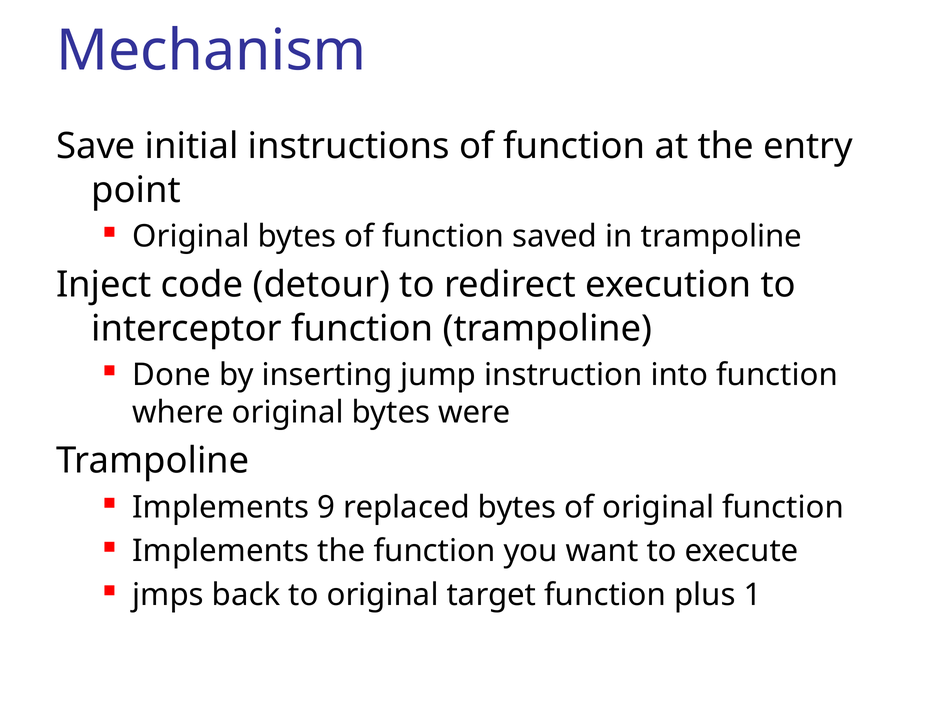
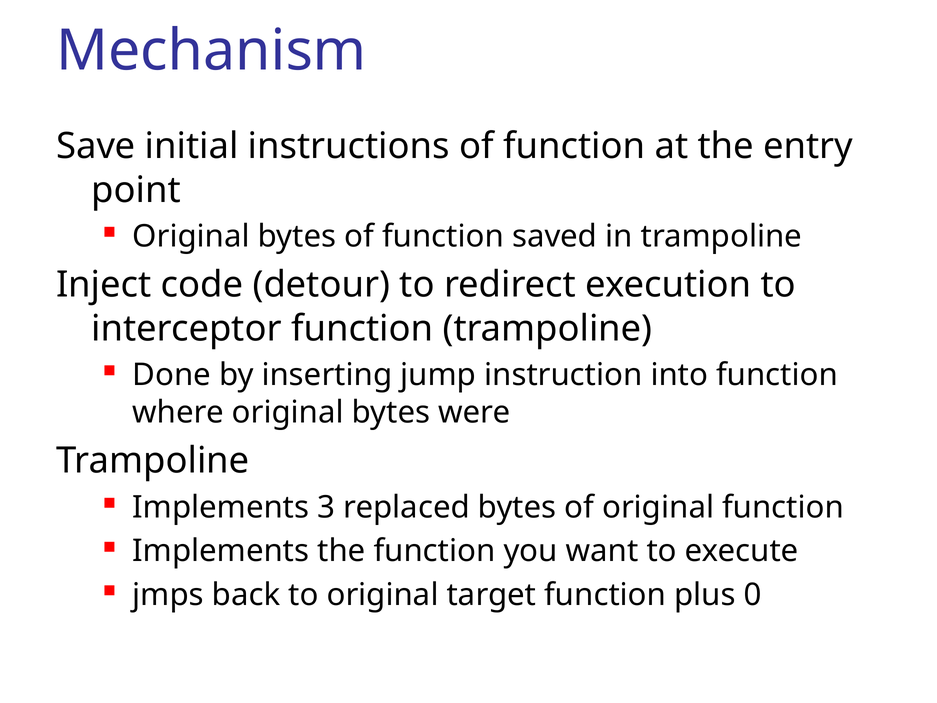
9: 9 -> 3
1: 1 -> 0
